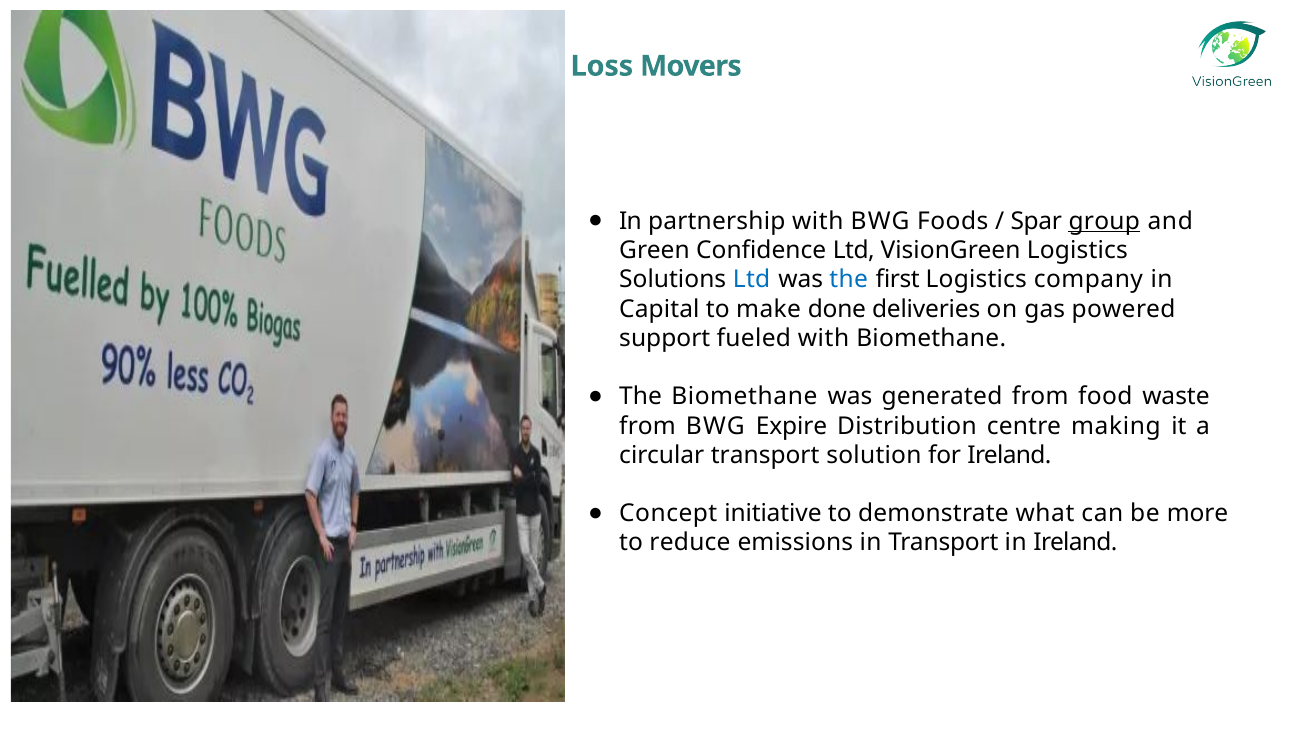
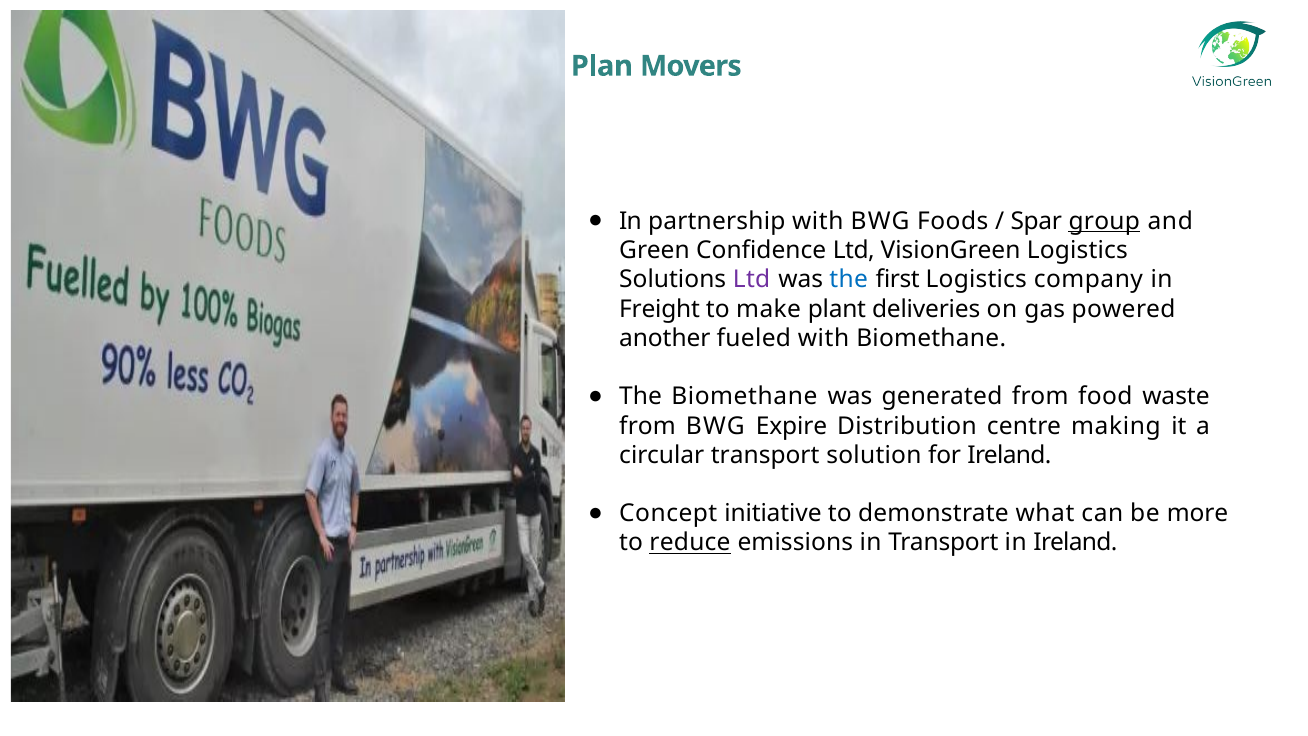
Loss: Loss -> Plan
Ltd at (752, 280) colour: blue -> purple
Capital: Capital -> Freight
done: done -> plant
support: support -> another
reduce underline: none -> present
